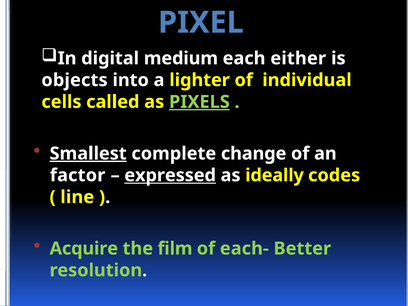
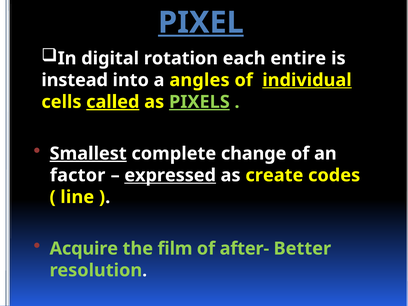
PIXEL underline: none -> present
medium: medium -> rotation
either: either -> entire
objects: objects -> instead
lighter: lighter -> angles
individual underline: none -> present
called underline: none -> present
ideally: ideally -> create
each-: each- -> after-
